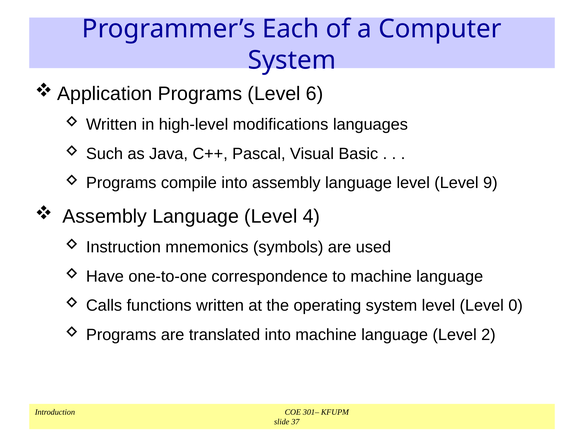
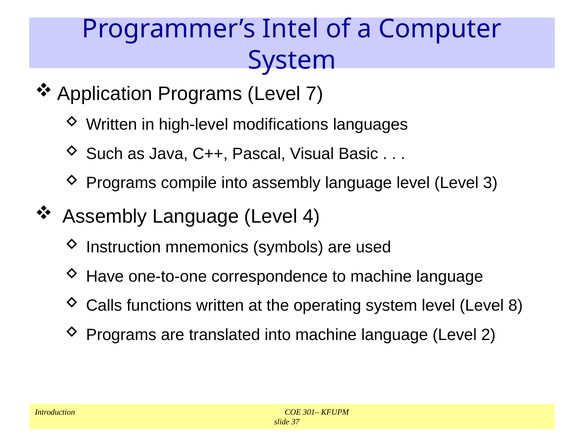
Each: Each -> Intel
6: 6 -> 7
9: 9 -> 3
0: 0 -> 8
